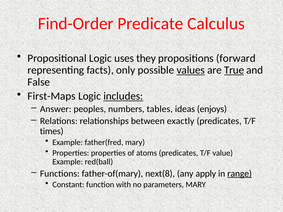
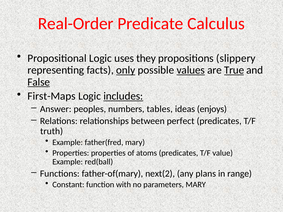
Find-Order: Find-Order -> Real-Order
forward: forward -> slippery
only underline: none -> present
False underline: none -> present
exactly: exactly -> perfect
times: times -> truth
next(8: next(8 -> next(2
apply: apply -> plans
range underline: present -> none
